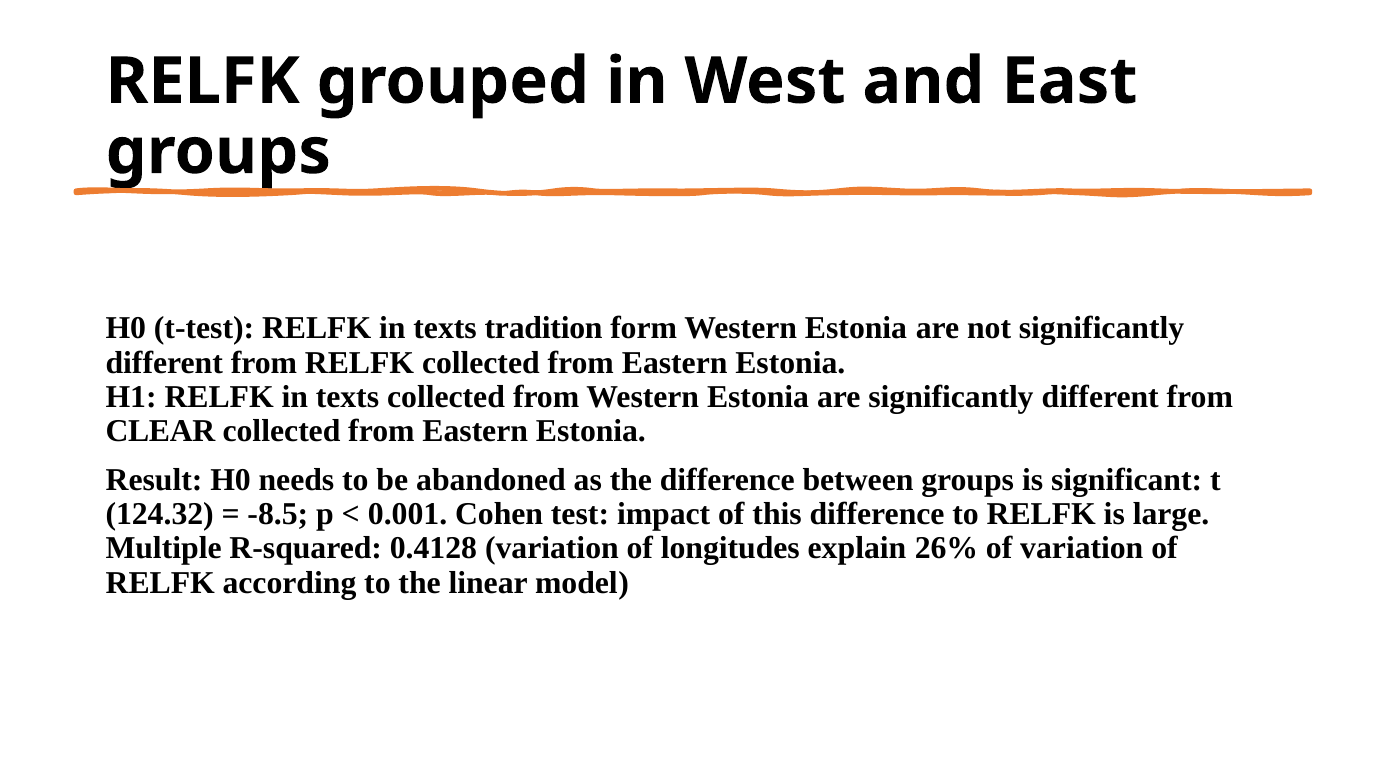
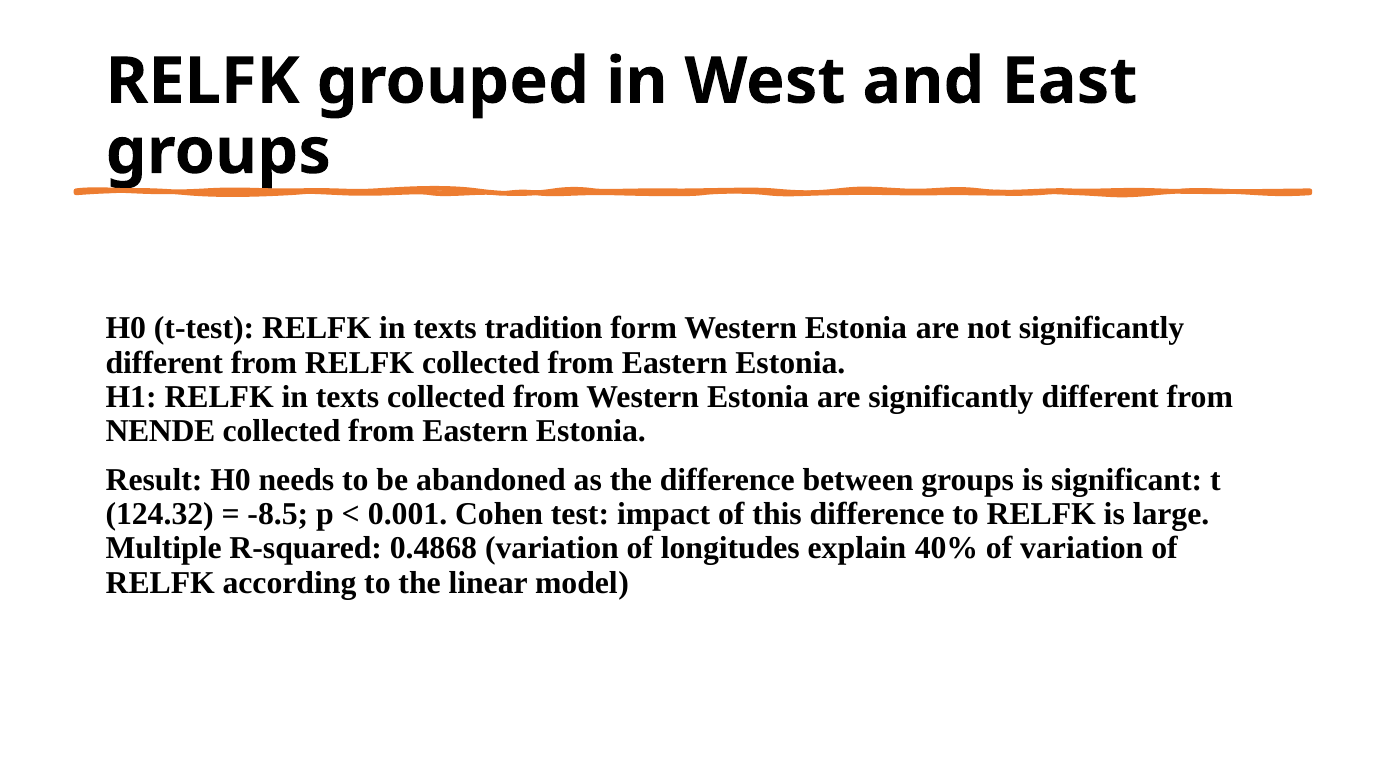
CLEAR: CLEAR -> NENDE
0.4128: 0.4128 -> 0.4868
26%: 26% -> 40%
